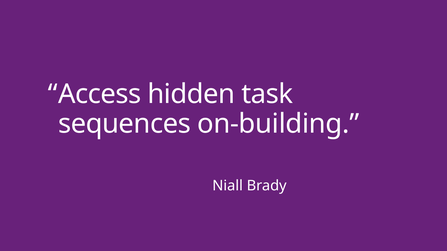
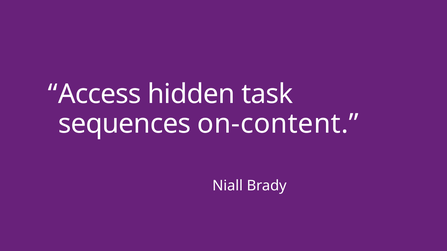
on-building: on-building -> on-content
